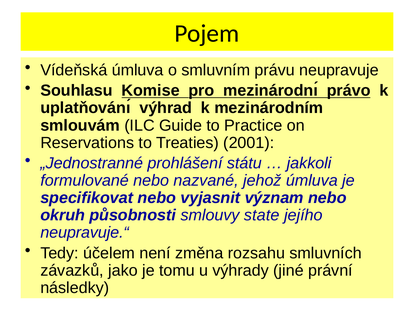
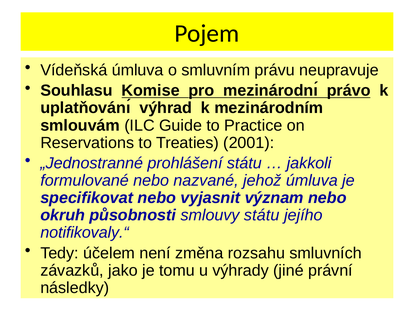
smlouvy state: state -> státu
neupravuje.“: neupravuje.“ -> notifikovaly.“
